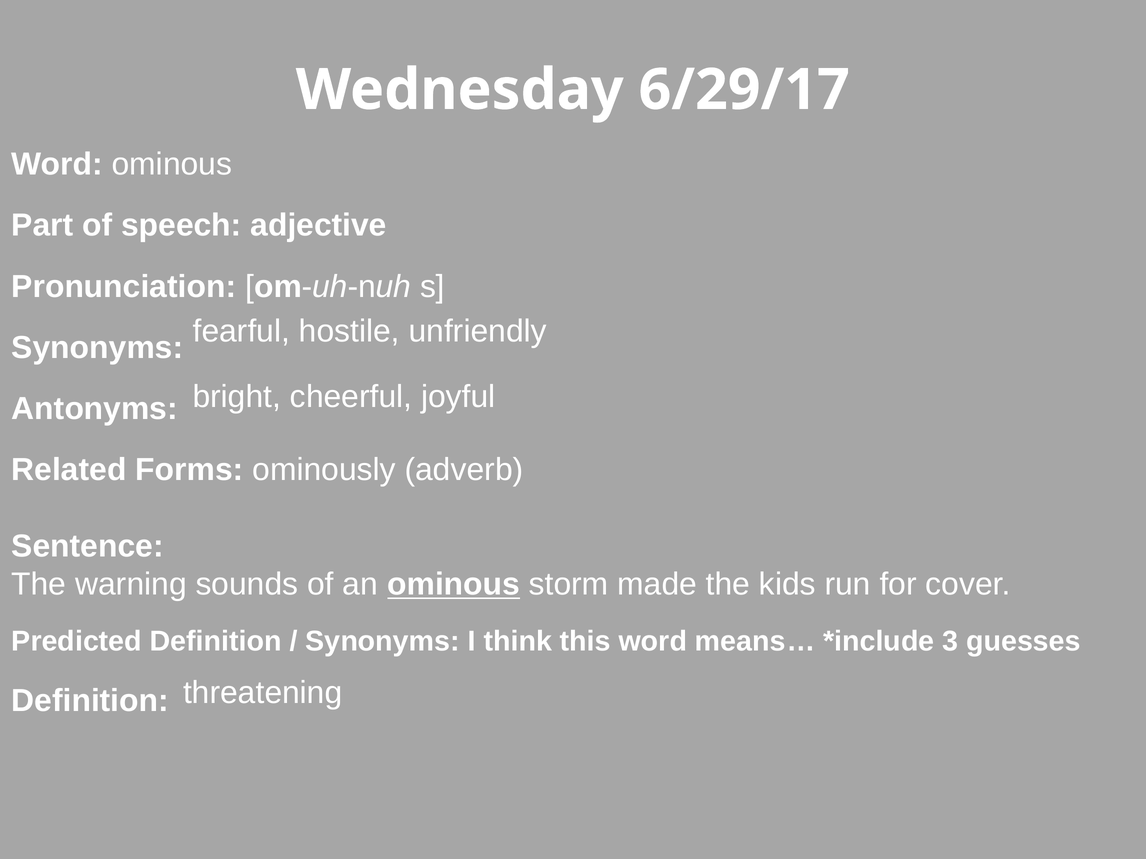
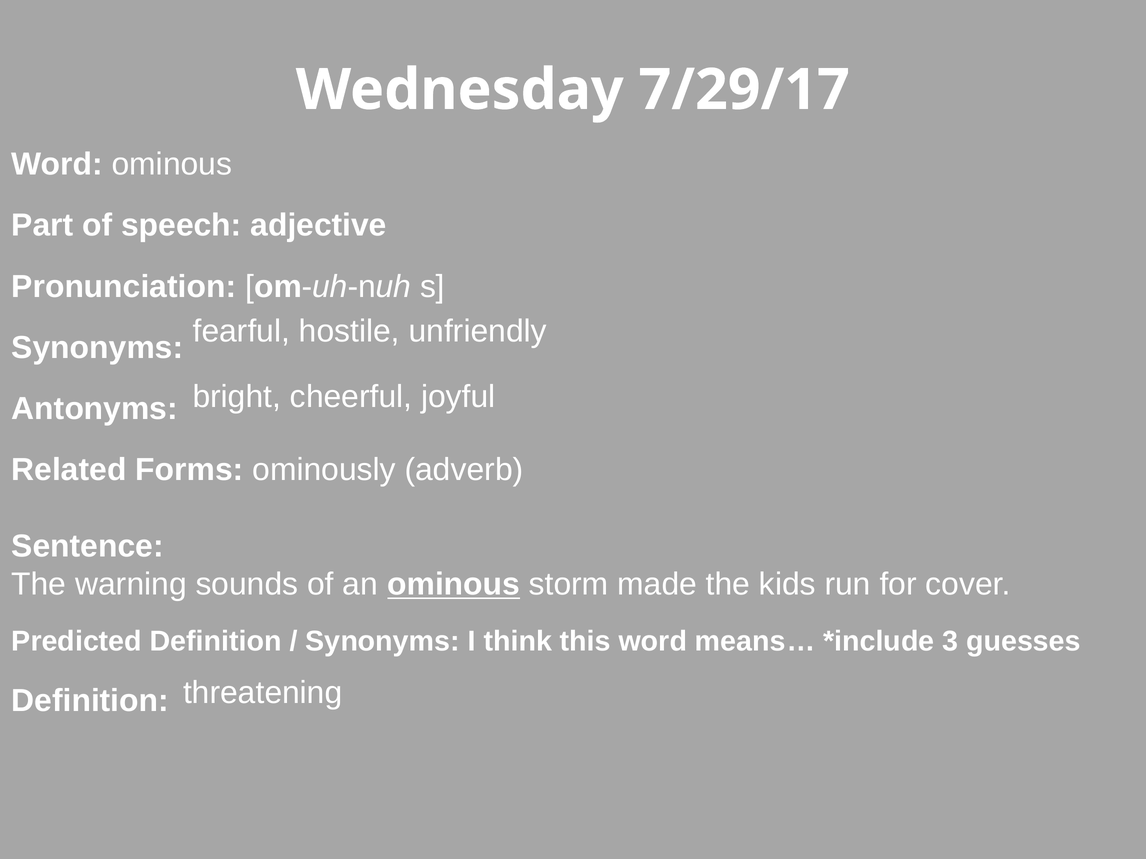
6/29/17: 6/29/17 -> 7/29/17
